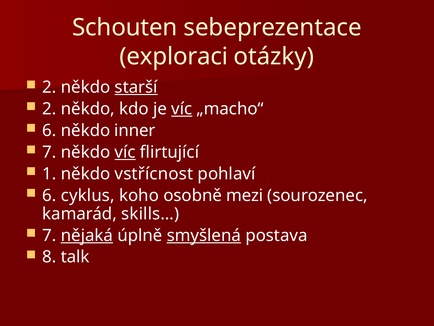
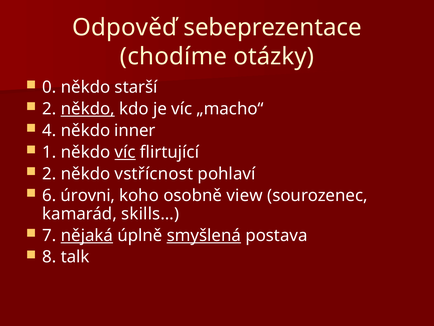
Schouten: Schouten -> Odpověď
exploraci: exploraci -> chodíme
2 at (49, 87): 2 -> 0
starší underline: present -> none
někdo at (88, 109) underline: none -> present
víc at (182, 109) underline: present -> none
6 at (49, 130): 6 -> 4
7 at (49, 152): 7 -> 1
1 at (49, 174): 1 -> 2
cyklus: cyklus -> úrovni
mezi: mezi -> view
